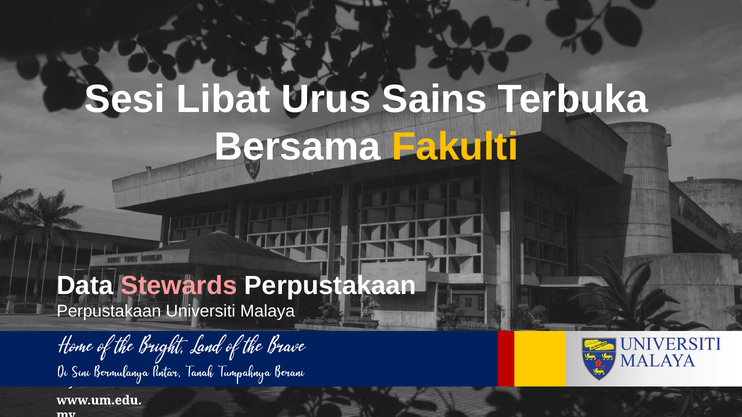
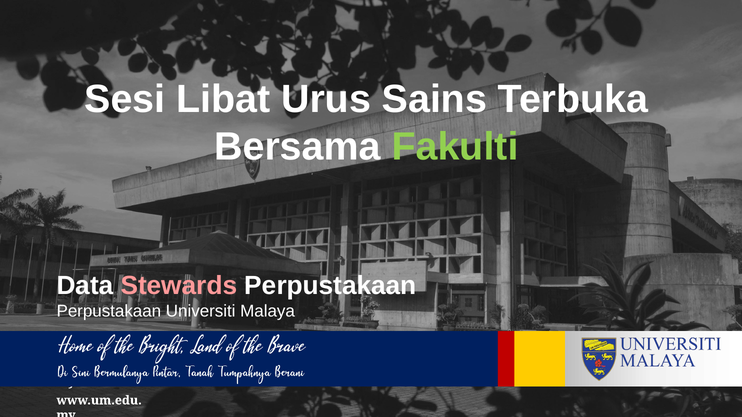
Fakulti colour: yellow -> light green
